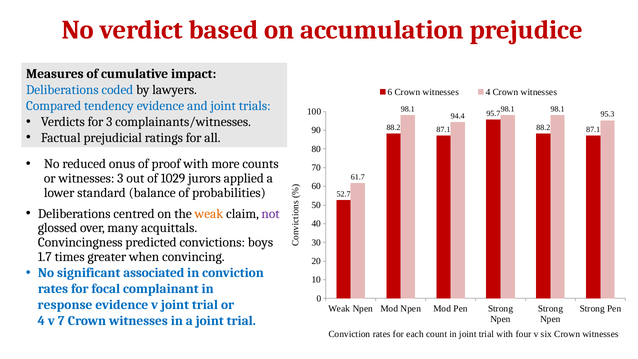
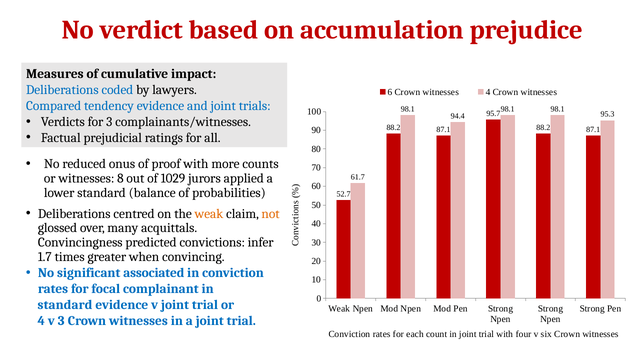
witnesses 3: 3 -> 8
not colour: purple -> orange
boys: boys -> infer
response at (65, 305): response -> standard
v 7: 7 -> 3
